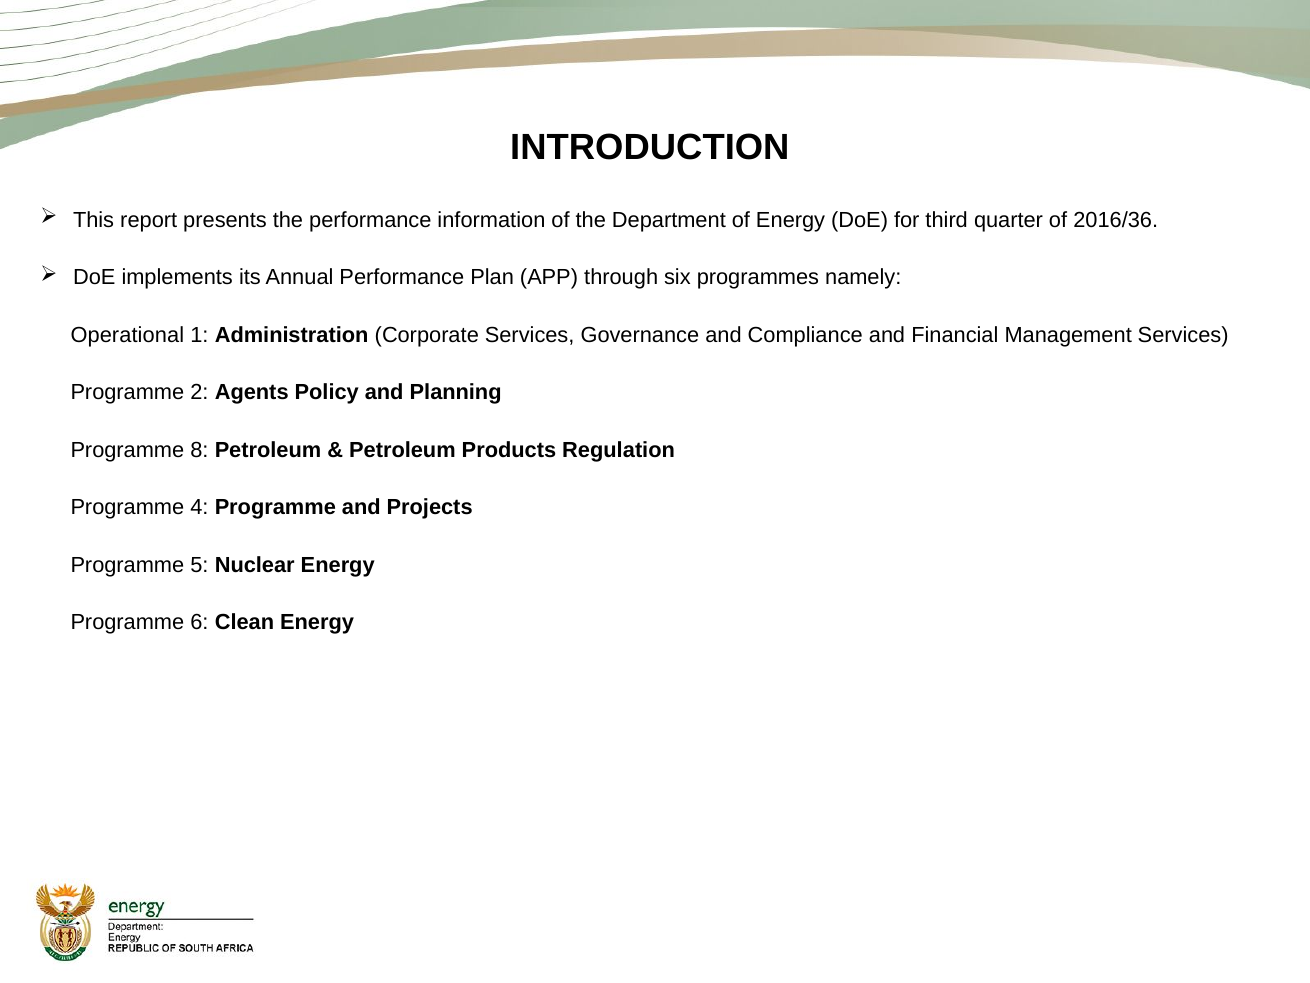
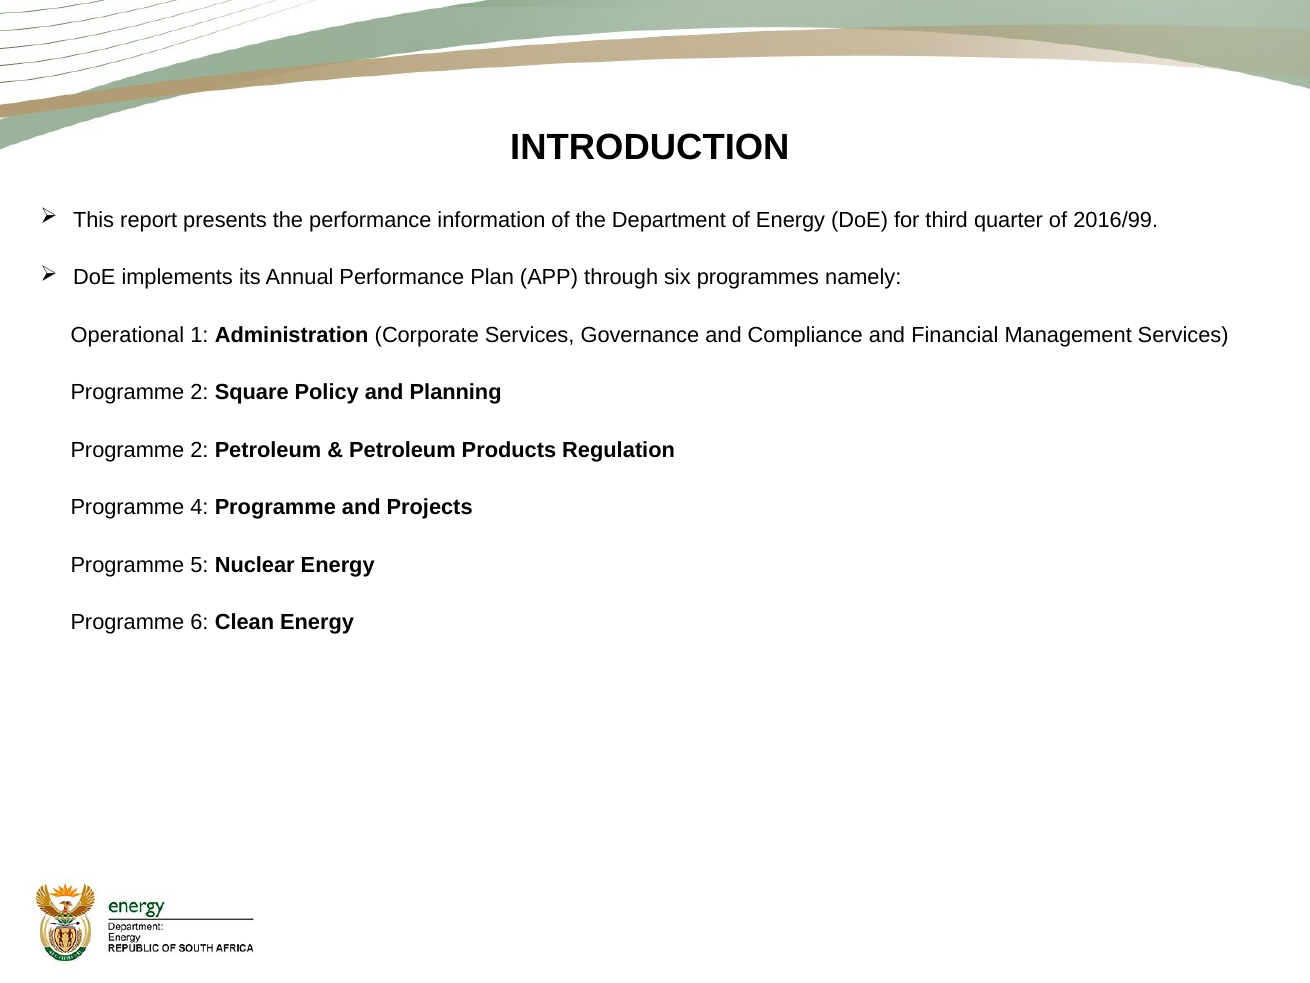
2016/36: 2016/36 -> 2016/99
Agents: Agents -> Square
8 at (199, 450): 8 -> 2
